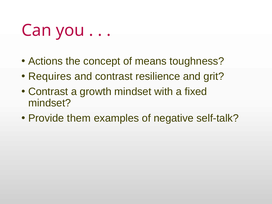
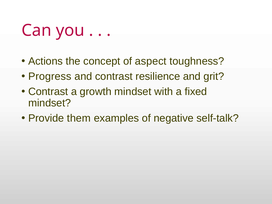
means: means -> aspect
Requires: Requires -> Progress
